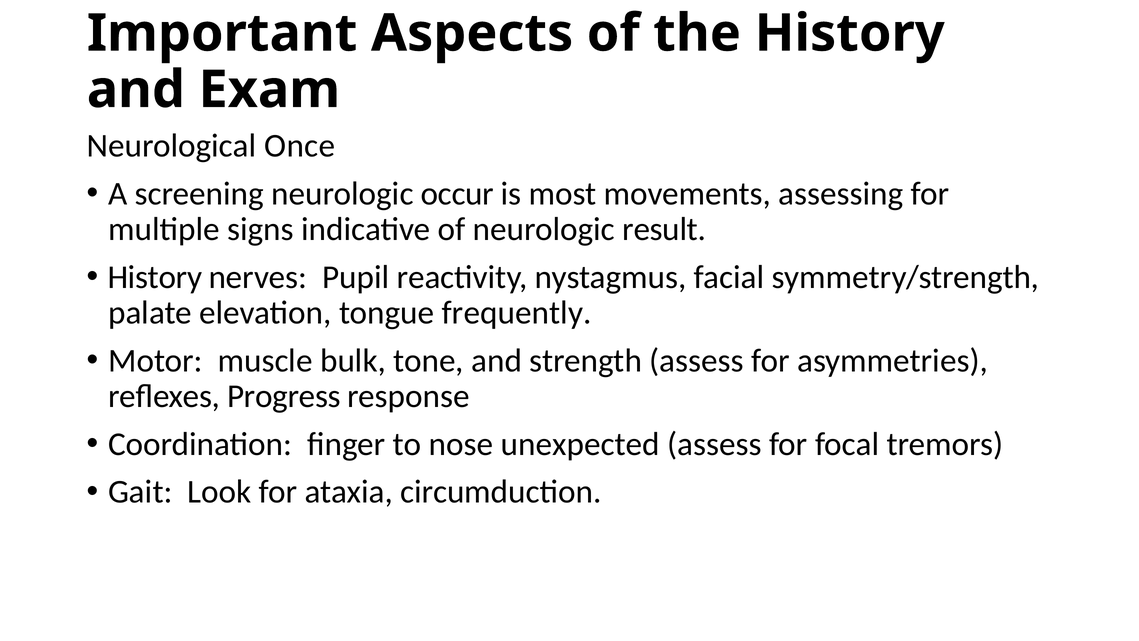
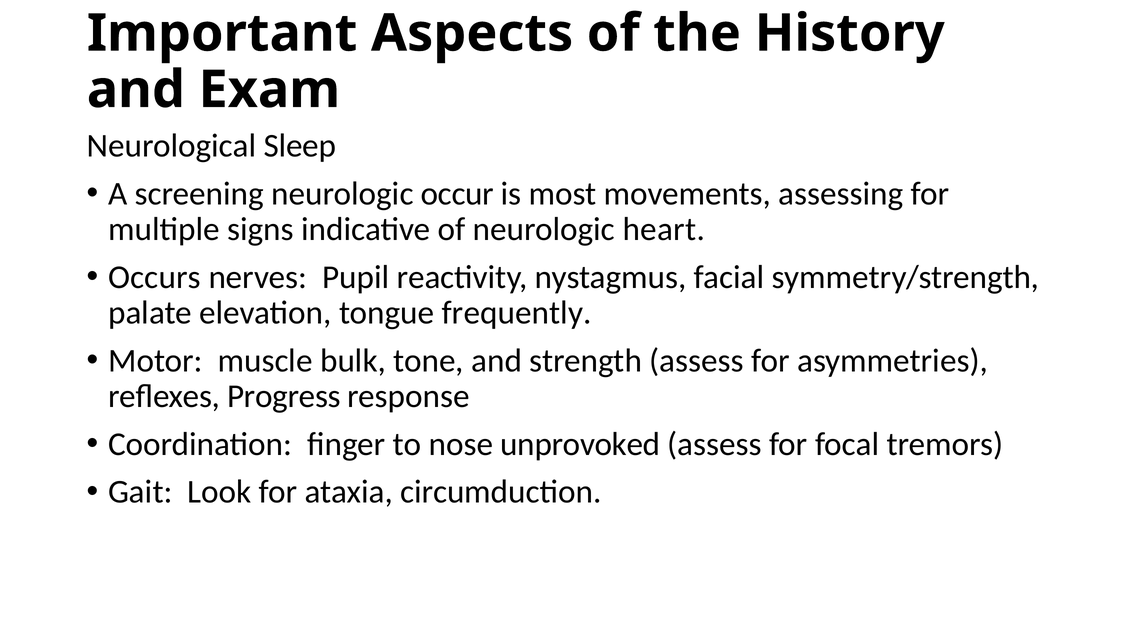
Once: Once -> Sleep
result: result -> heart
History at (155, 277): History -> Occurs
unexpected: unexpected -> unprovoked
